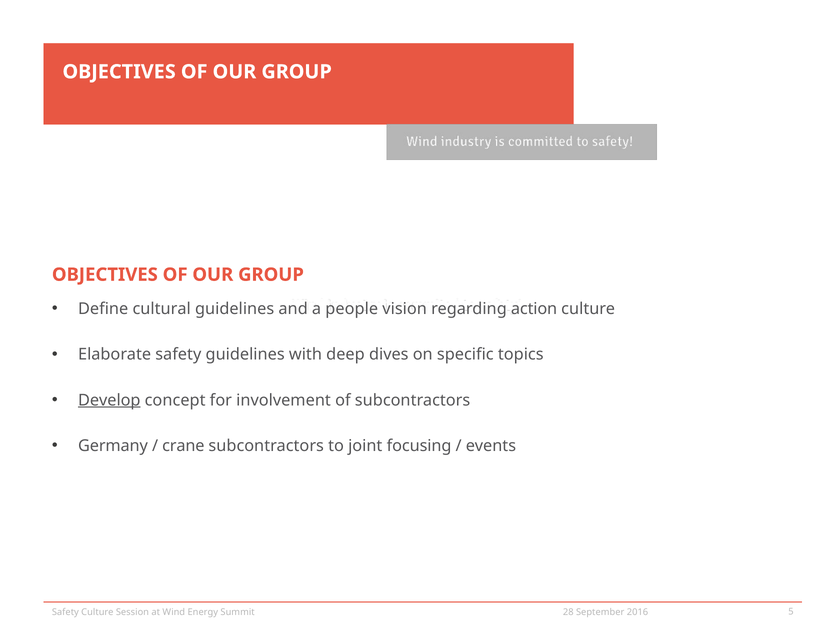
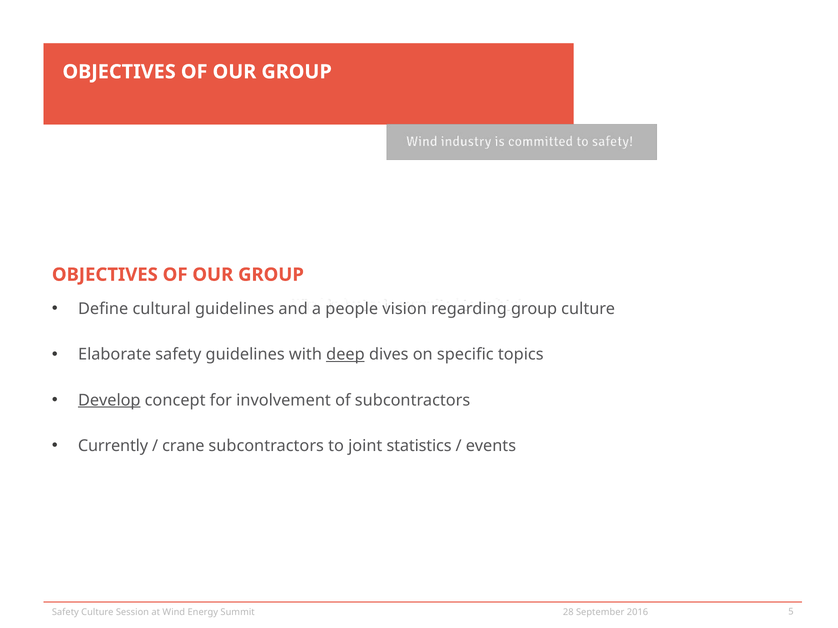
regarding action: action -> group
deep underline: none -> present
Germany: Germany -> Currently
focusing: focusing -> statistics
